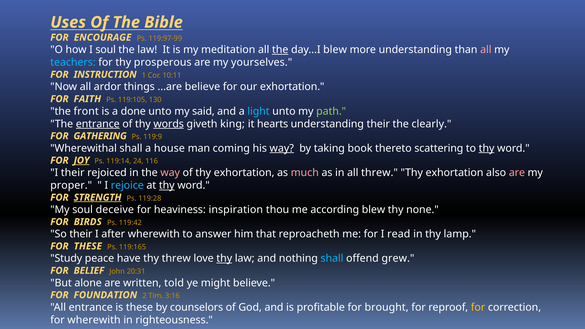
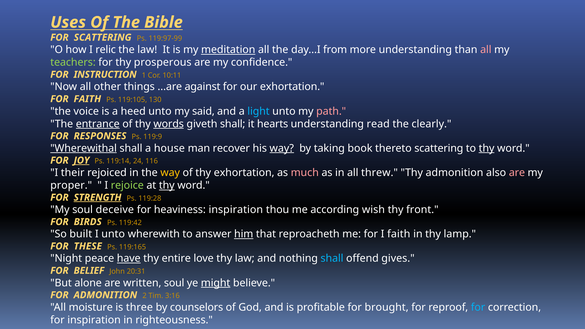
FOR ENCOURAGE: ENCOURAGE -> SCATTERING
I soul: soul -> relic
meditation underline: none -> present
the at (280, 50) underline: present -> none
day...I blew: blew -> from
teachers colour: light blue -> light green
yourselves: yourselves -> confidence
ardor: ardor -> other
...are believe: believe -> against
front: front -> voice
done: done -> heed
path colour: light green -> pink
giveth king: king -> shall
understanding their: their -> read
GATHERING: GATHERING -> RESPONSES
Wherewithal underline: none -> present
coming: coming -> recover
way at (170, 173) colour: pink -> yellow
exhortation at (454, 173): exhortation -> admonition
rejoice colour: light blue -> light green
according blew: blew -> wish
none: none -> front
So their: their -> built
I after: after -> unto
him underline: none -> present
I read: read -> faith
Study: Study -> Night
have underline: none -> present
thy threw: threw -> entire
thy at (224, 259) underline: present -> none
grew: grew -> gives
written told: told -> soul
might underline: none -> present
FOR FOUNDATION: FOUNDATION -> ADMONITION
All entrance: entrance -> moisture
is these: these -> three
for at (478, 307) colour: yellow -> light blue
for wherewith: wherewith -> inspiration
